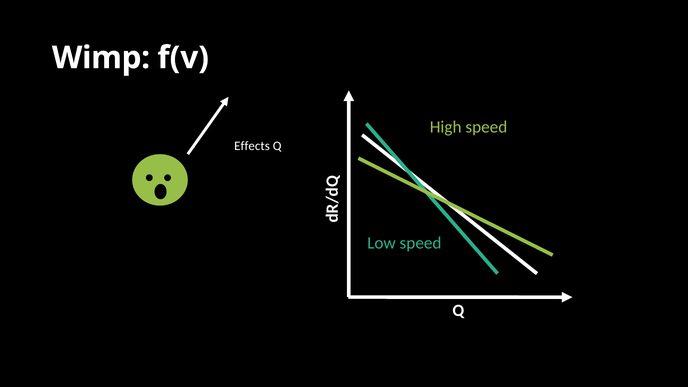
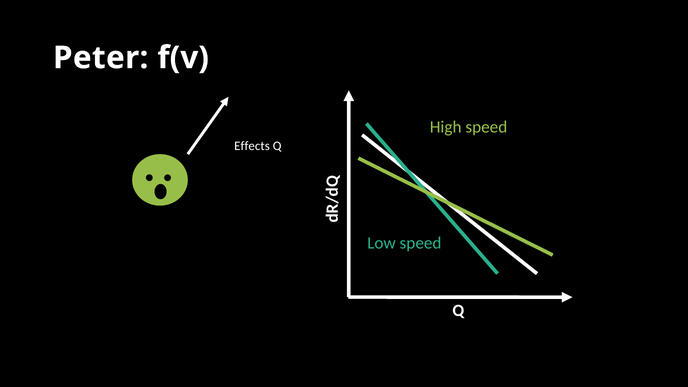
Wimp: Wimp -> Peter
